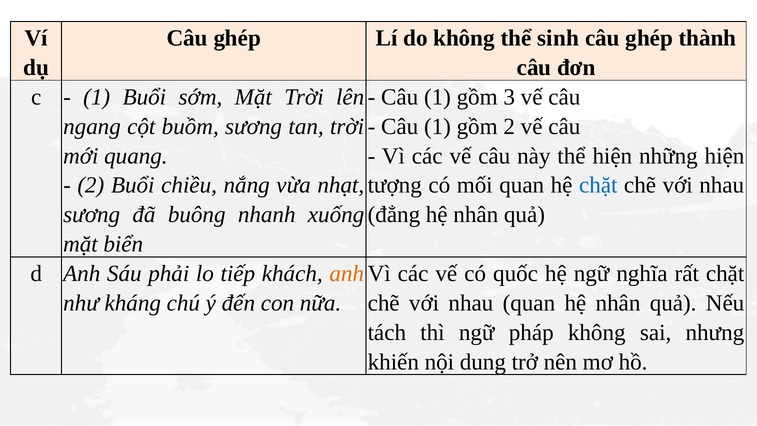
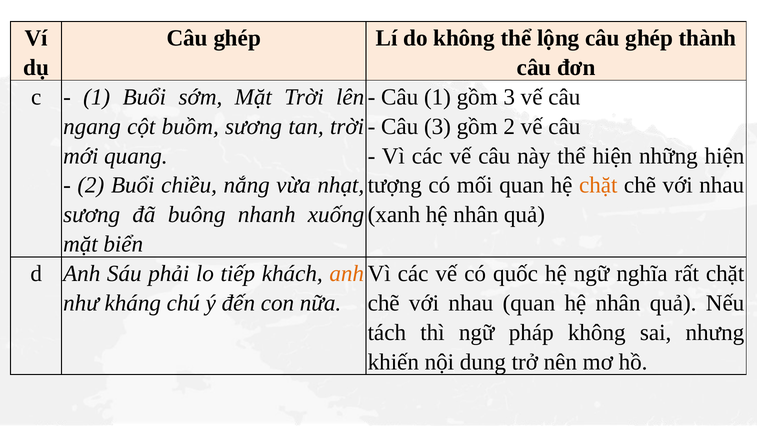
sinh: sinh -> lộng
1 at (437, 126): 1 -> 3
chặt at (598, 185) colour: blue -> orange
đẳng: đẳng -> xanh
